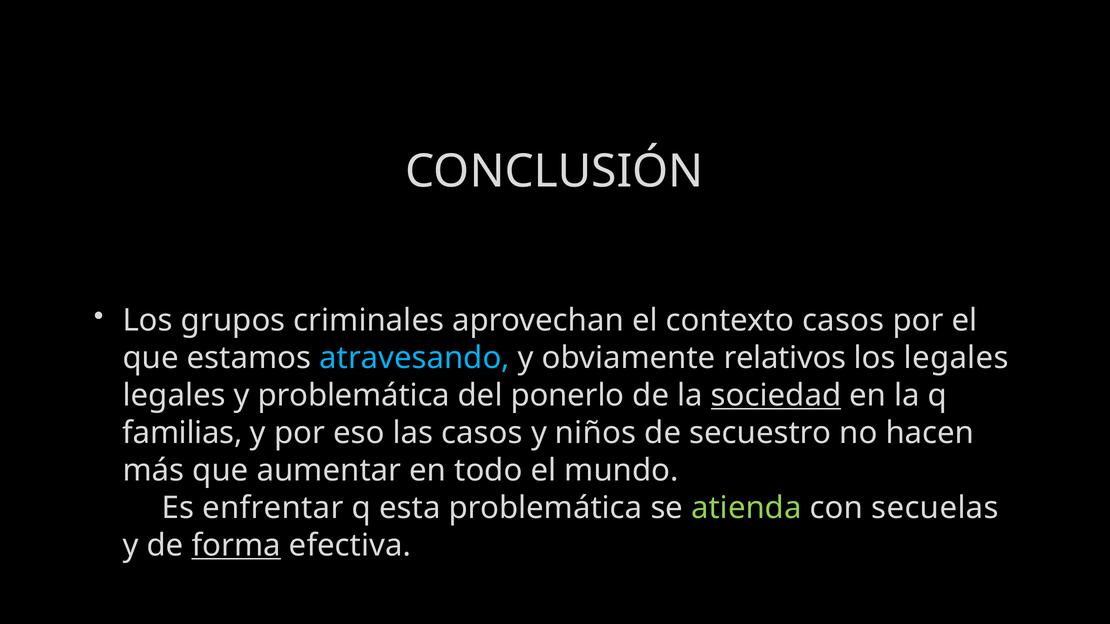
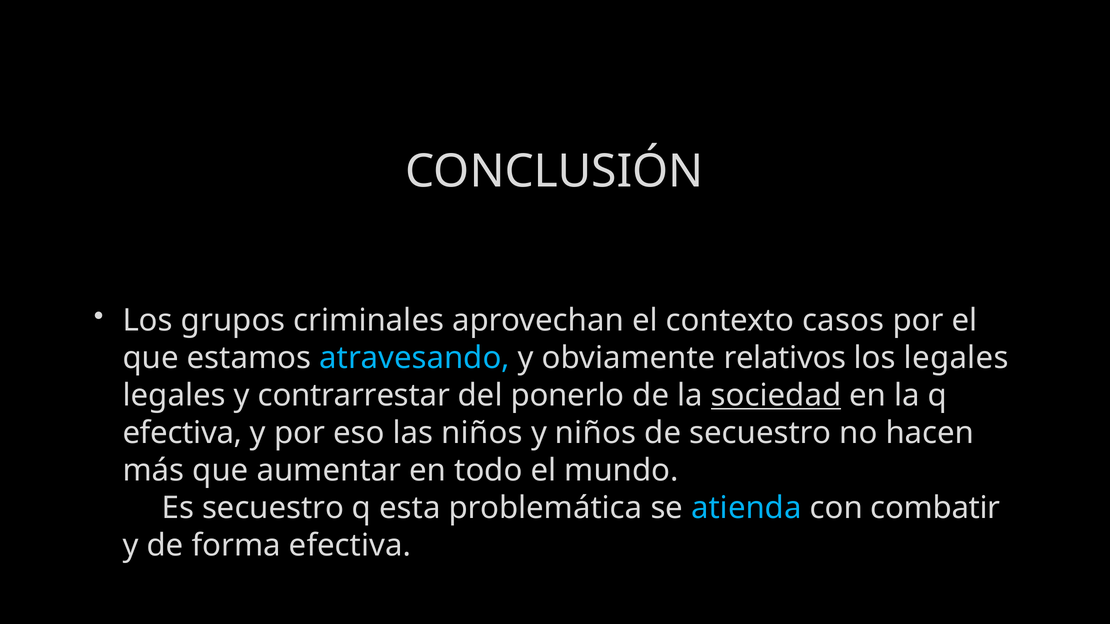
y problemática: problemática -> contrarrestar
familias at (182, 433): familias -> efectiva
las casos: casos -> niños
Es enfrentar: enfrentar -> secuestro
atienda colour: light green -> light blue
secuelas: secuelas -> combatir
forma underline: present -> none
